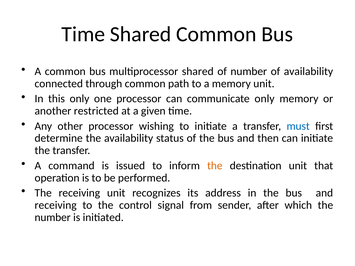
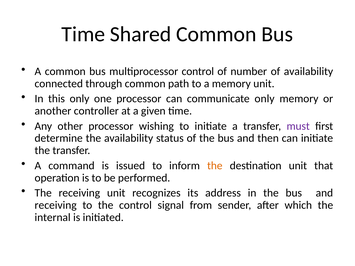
multiprocessor shared: shared -> control
restricted: restricted -> controller
must colour: blue -> purple
number at (53, 218): number -> internal
